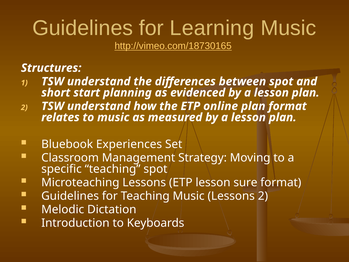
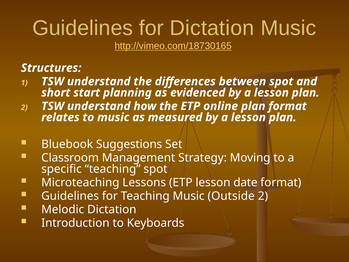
for Learning: Learning -> Dictation
Experiences: Experiences -> Suggestions
sure: sure -> date
Music Lessons: Lessons -> Outside
